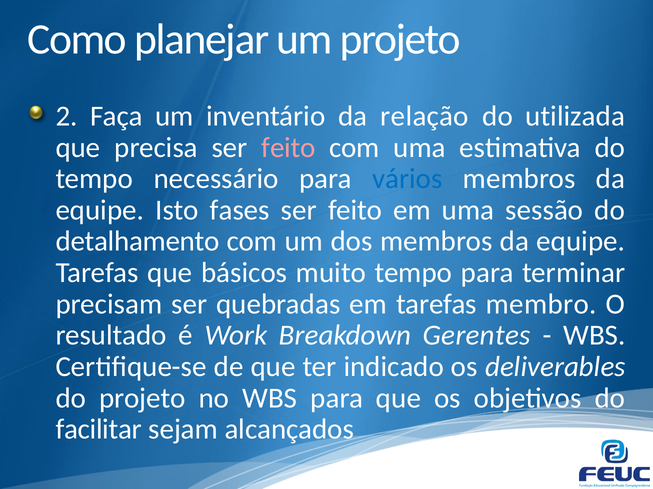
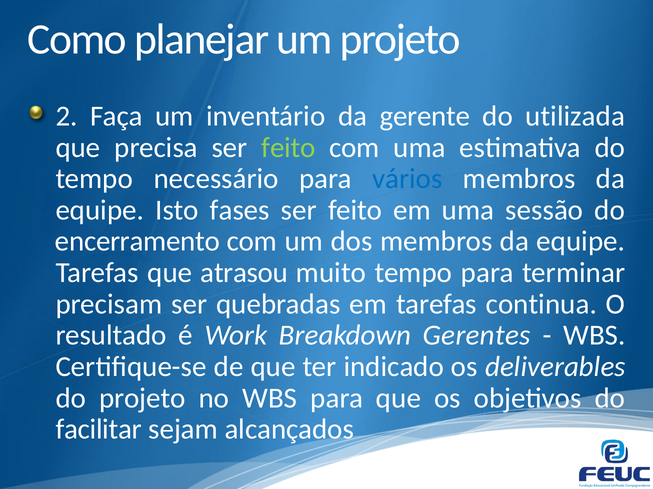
relação: relação -> gerente
feito at (288, 148) colour: pink -> light green
detalhamento: detalhamento -> encerramento
básicos: básicos -> atrasou
membro: membro -> continua
